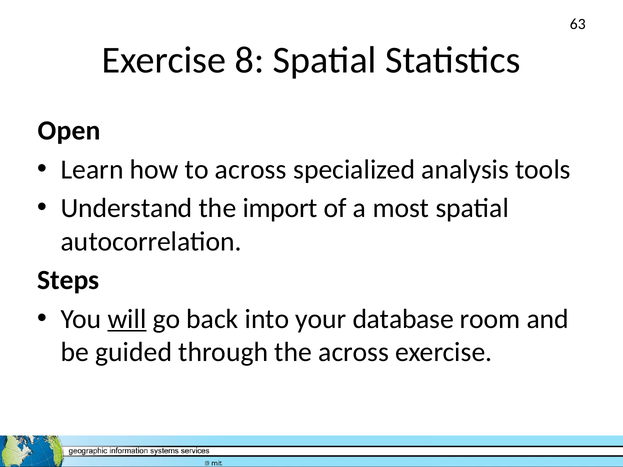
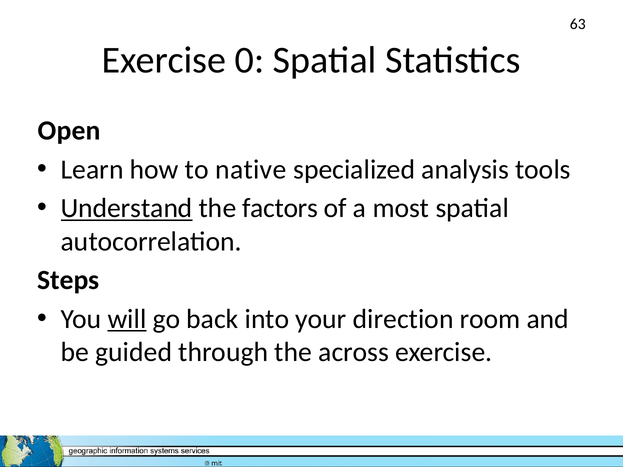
8: 8 -> 0
to across: across -> native
Understand underline: none -> present
import: import -> factors
database: database -> direction
